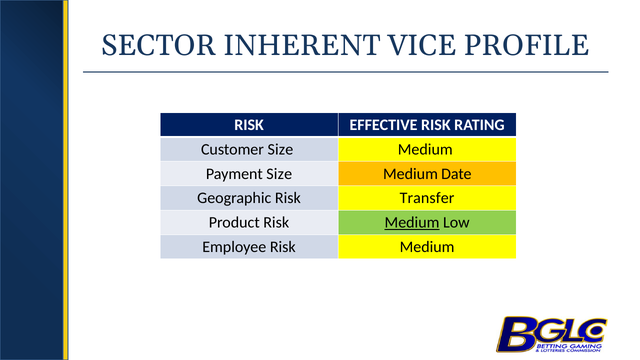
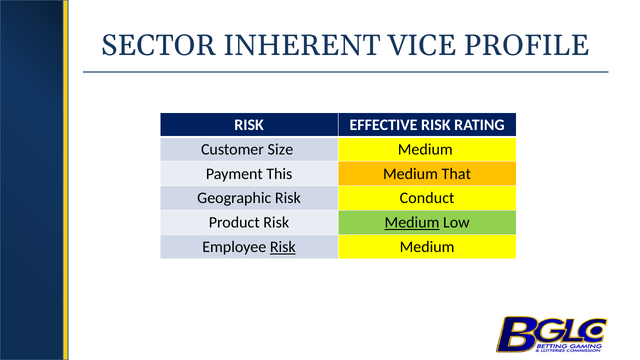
Payment Size: Size -> This
Date: Date -> That
Transfer: Transfer -> Conduct
Risk at (283, 247) underline: none -> present
